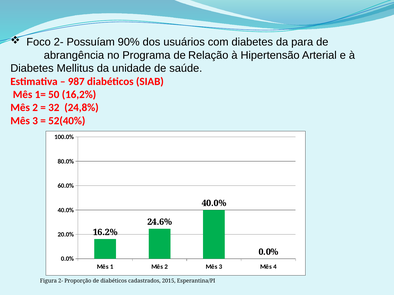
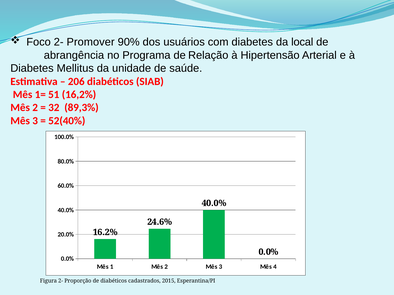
Possuíam: Possuíam -> Promover
para: para -> local
987: 987 -> 206
50: 50 -> 51
24,8%: 24,8% -> 89,3%
